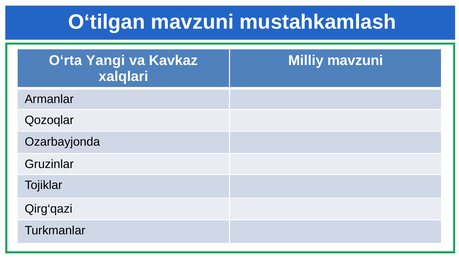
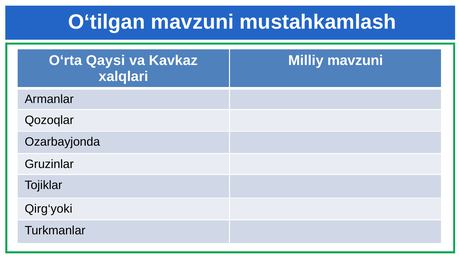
Yangi: Yangi -> Qaysi
Qirg‘qazi: Qirg‘qazi -> Qirg‘yoki
